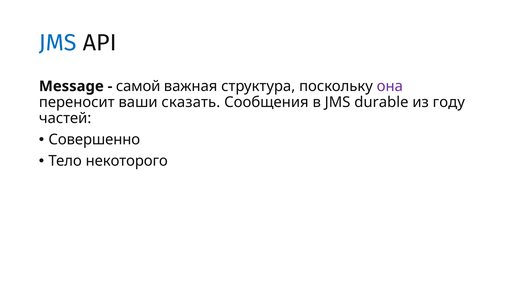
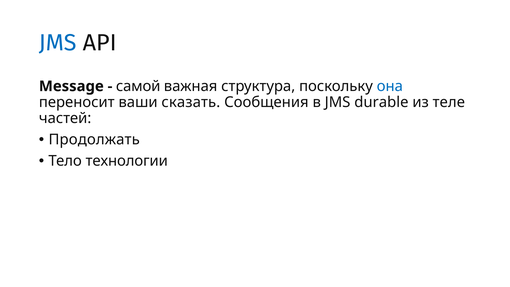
она colour: purple -> blue
году: году -> теле
Совершенно: Совершенно -> Продолжать
некоторого: некоторого -> технологии
